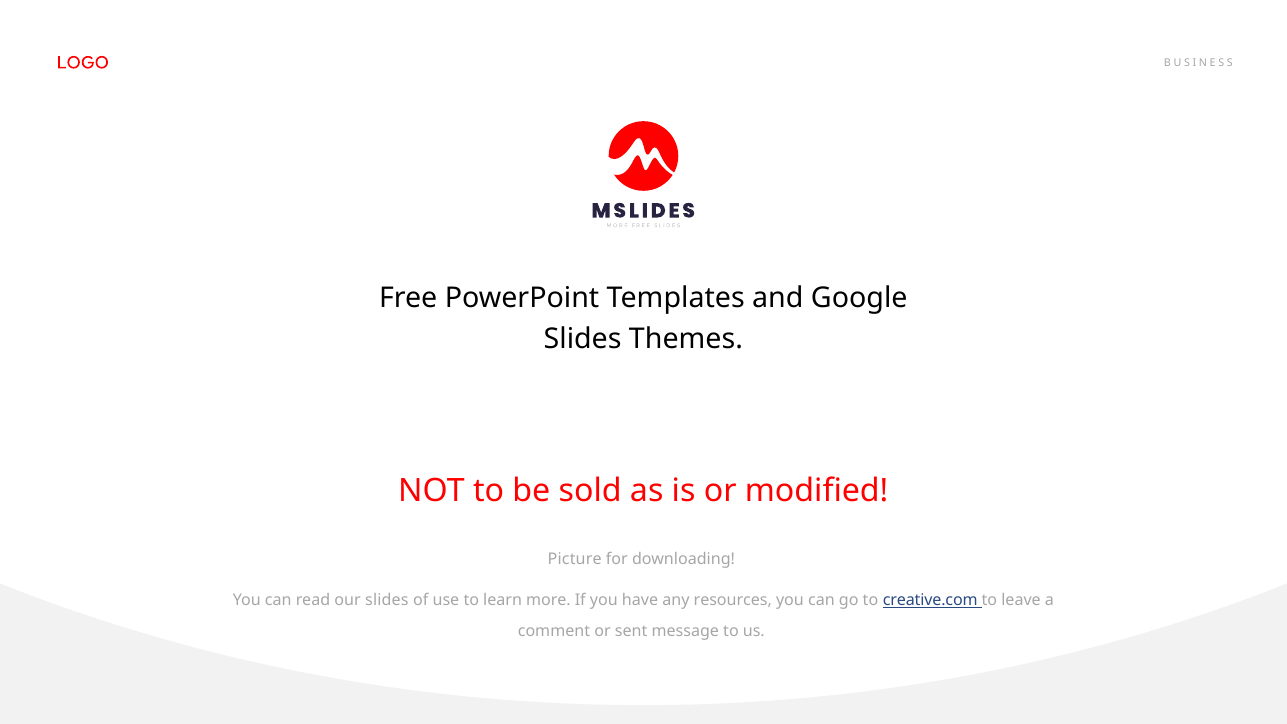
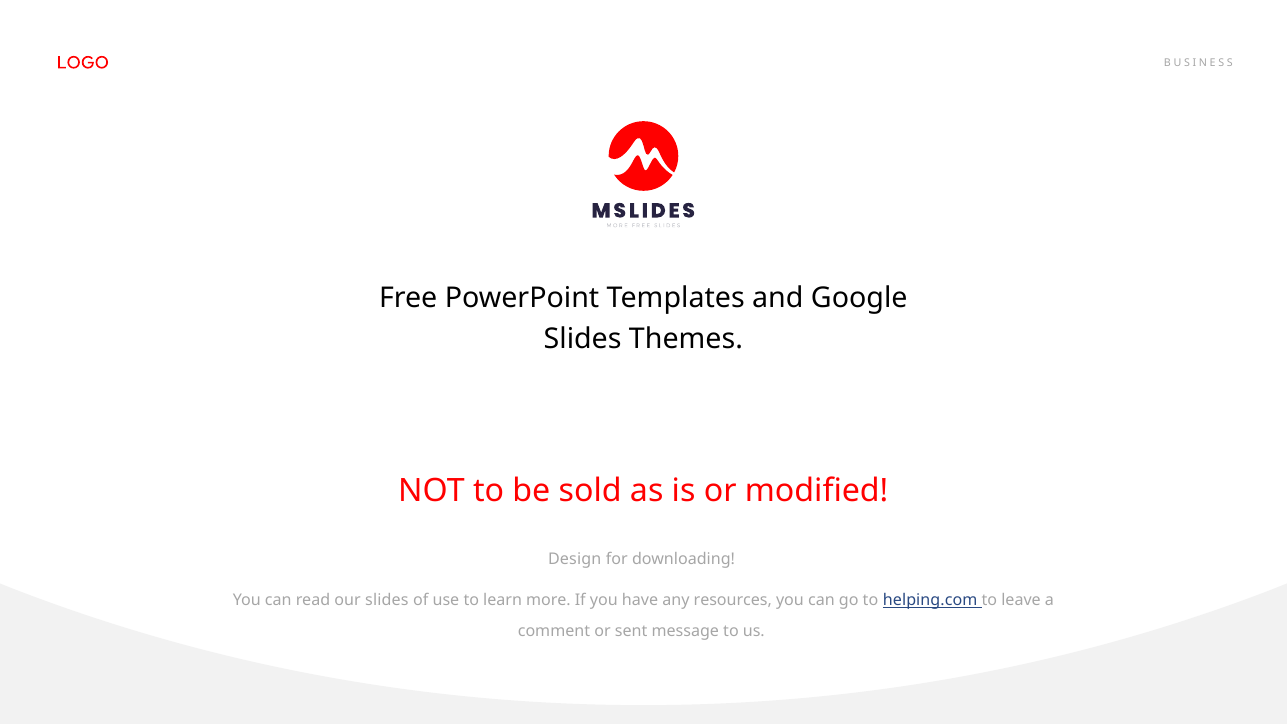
Picture: Picture -> Design
creative.com: creative.com -> helping.com
